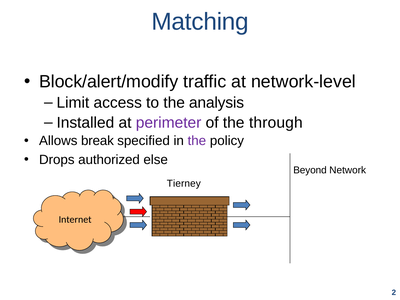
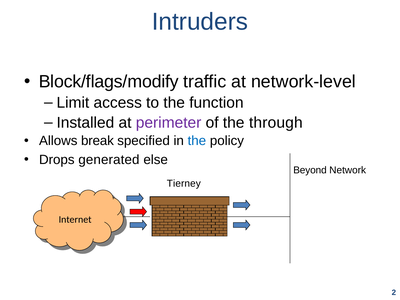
Matching: Matching -> Intruders
Block/alert/modify: Block/alert/modify -> Block/flags/modify
analysis: analysis -> function
the at (197, 141) colour: purple -> blue
authorized: authorized -> generated
